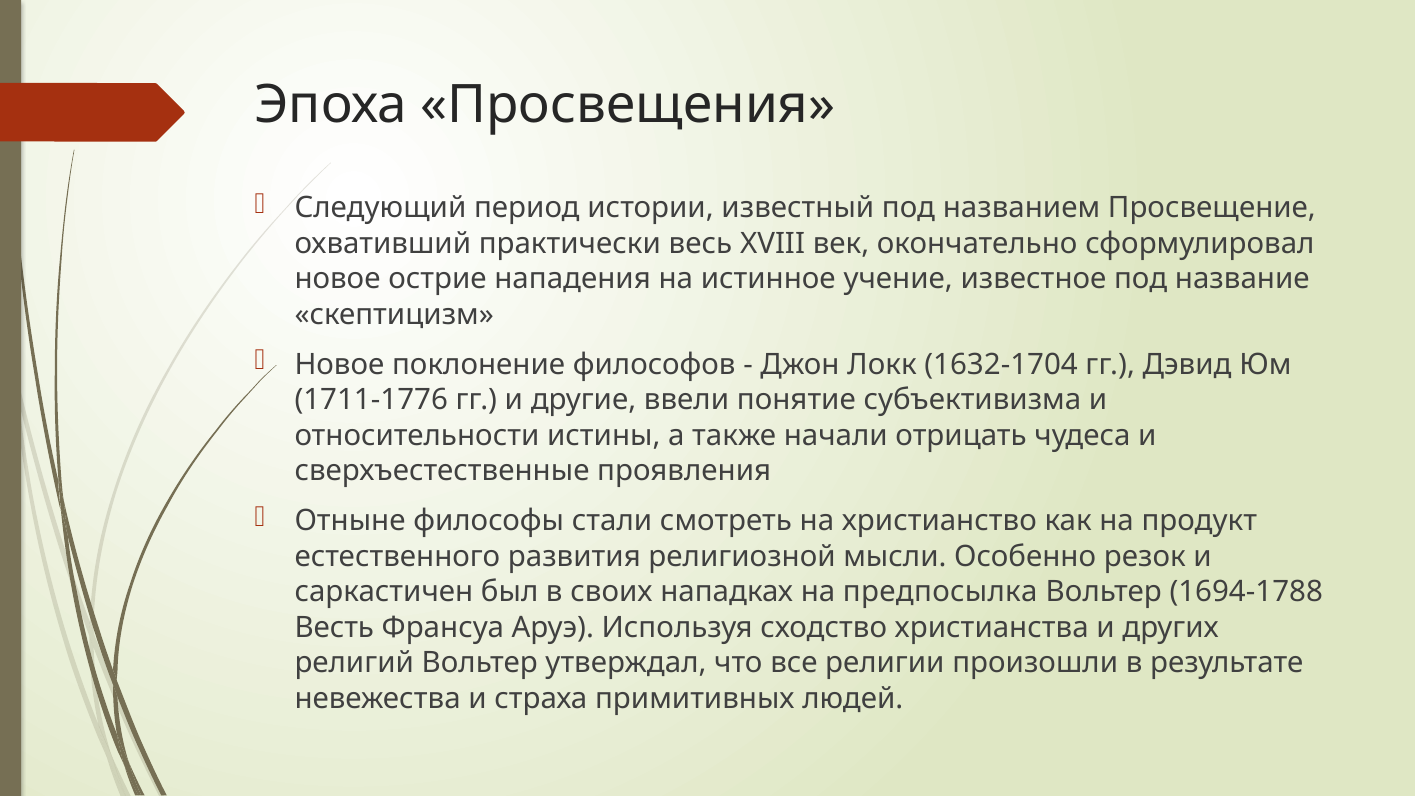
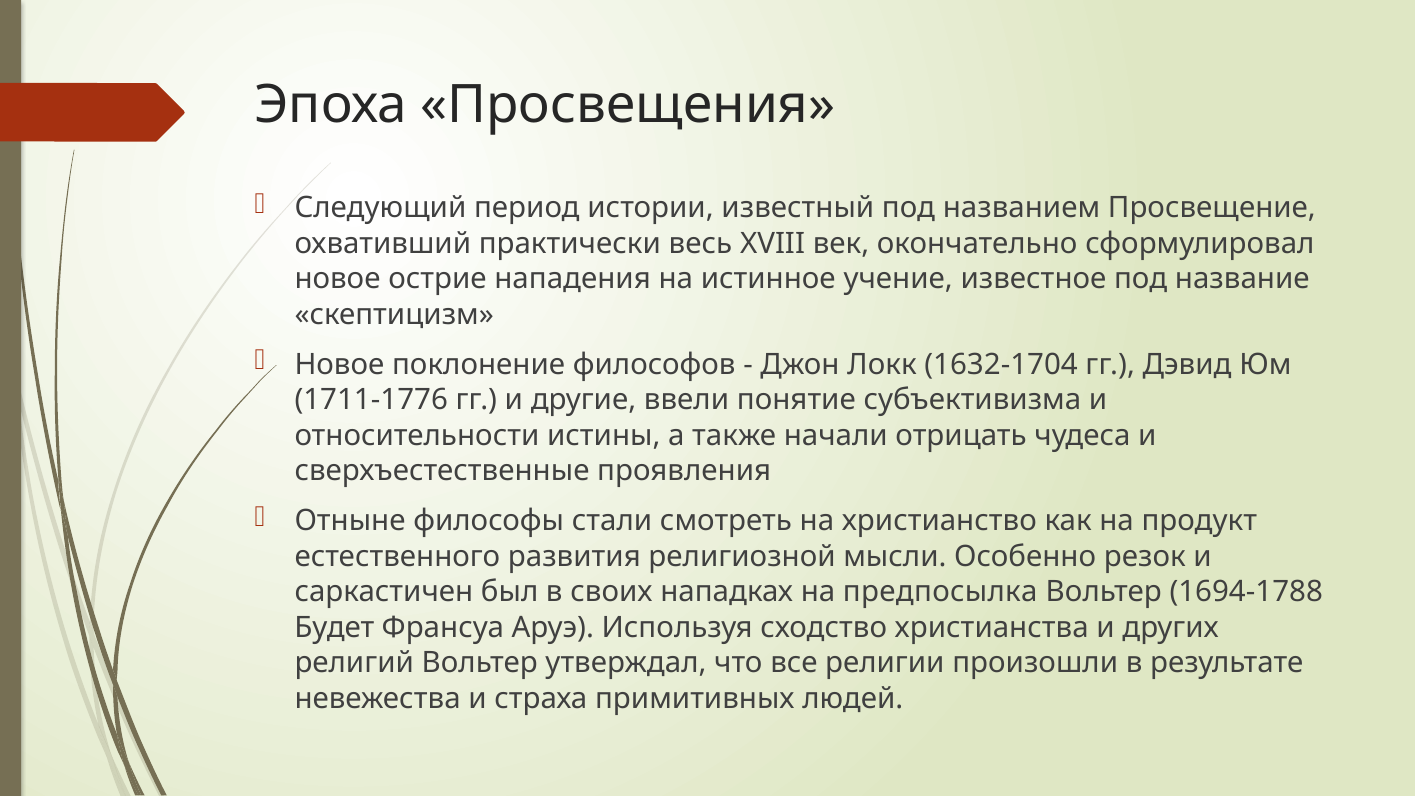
Весть: Весть -> Будет
